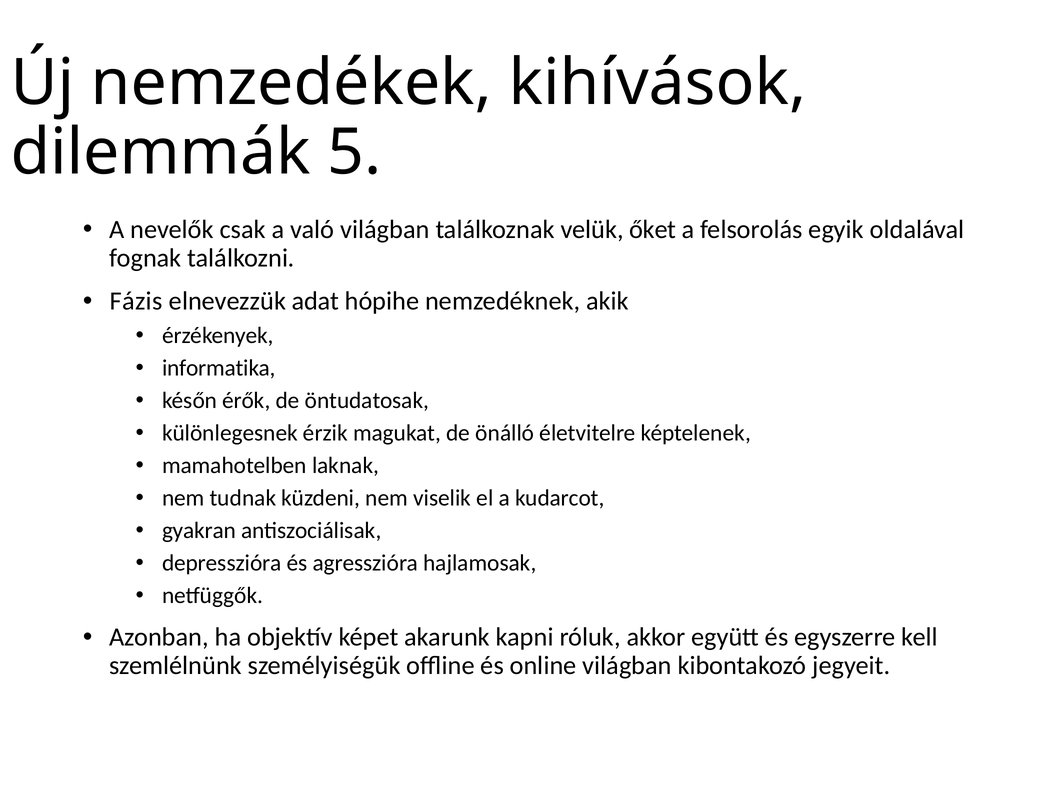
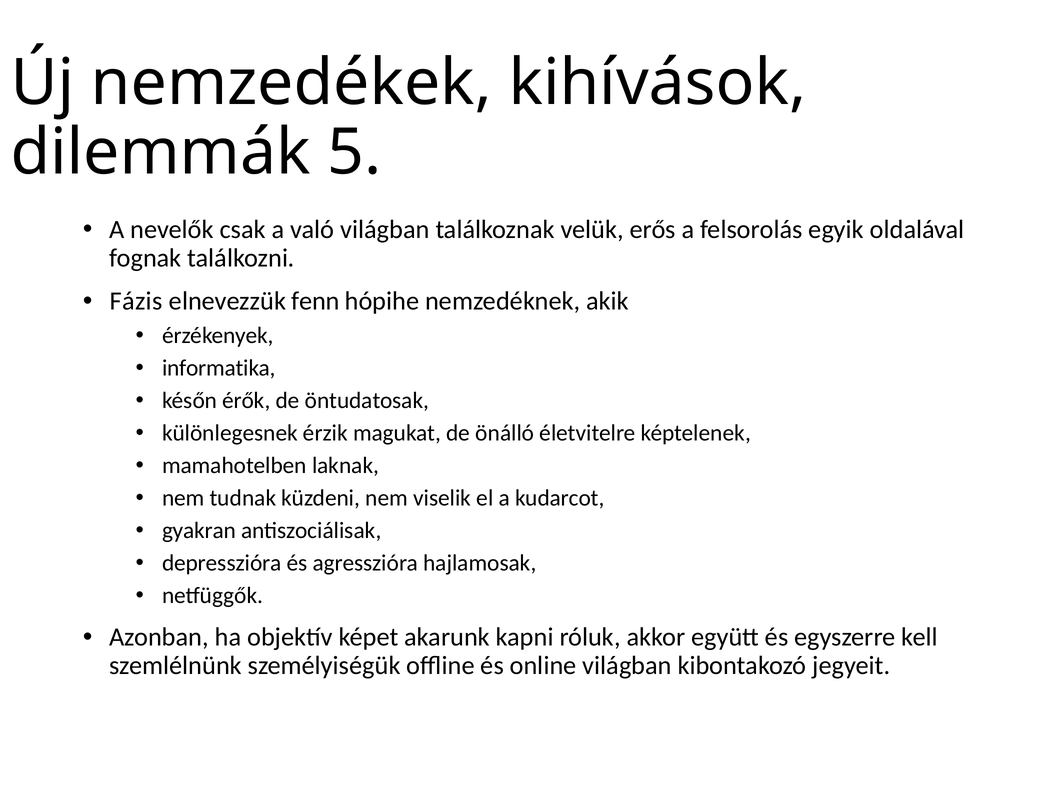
őket: őket -> erős
adat: adat -> fenn
